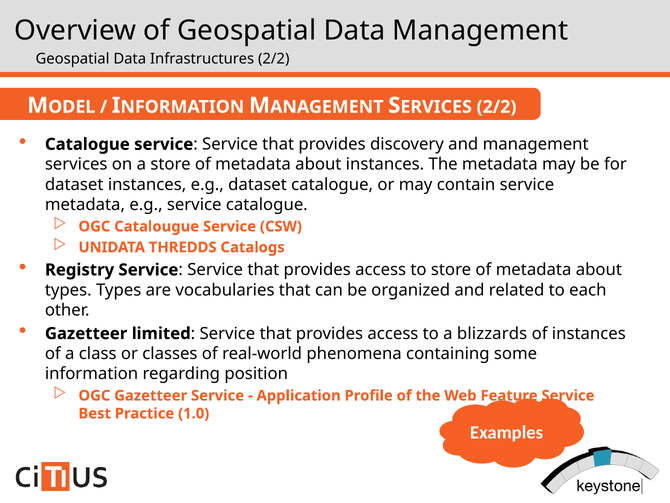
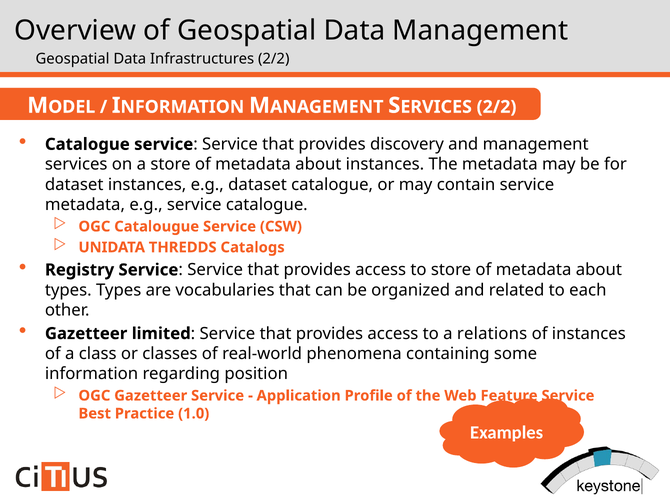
blizzards: blizzards -> relations
